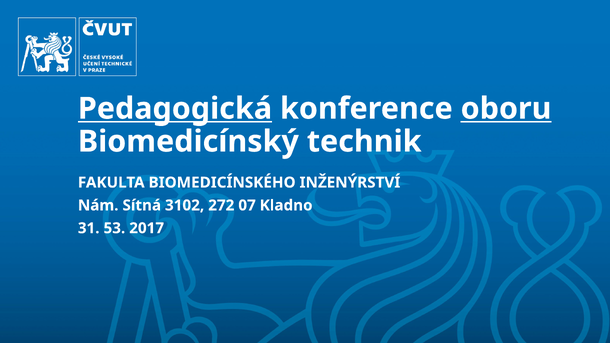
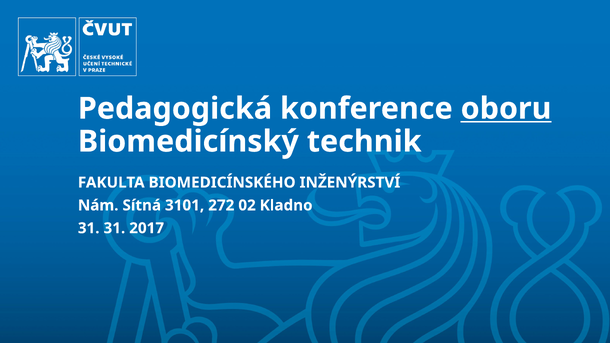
Pedagogická underline: present -> none
3102: 3102 -> 3101
07: 07 -> 02
31 53: 53 -> 31
